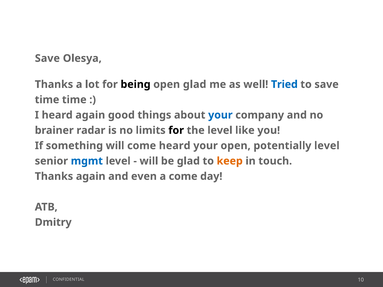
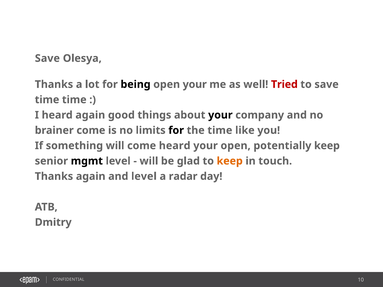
open glad: glad -> your
Tried colour: blue -> red
your at (220, 115) colour: blue -> black
brainer radar: radar -> come
the level: level -> time
potentially level: level -> keep
mgmt colour: blue -> black
and even: even -> level
a come: come -> radar
